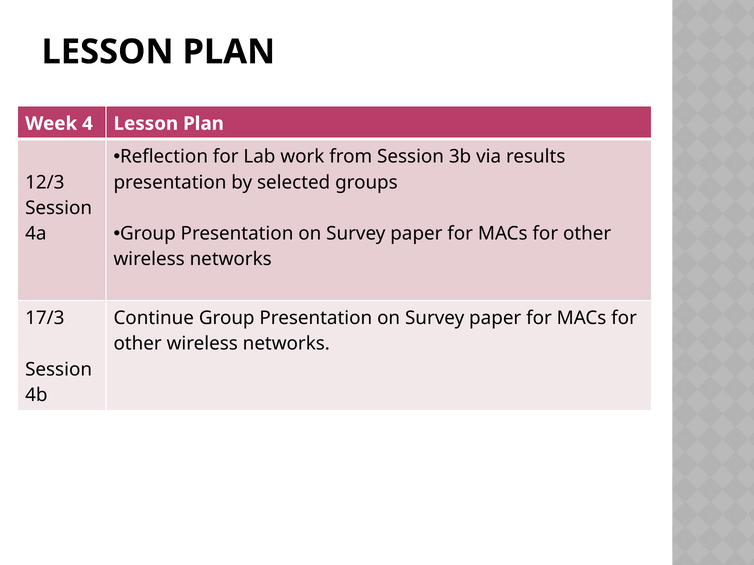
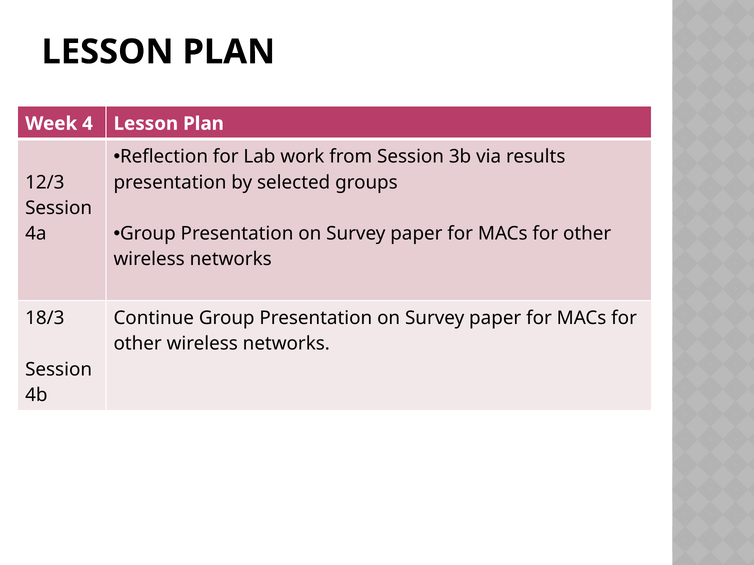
17/3: 17/3 -> 18/3
